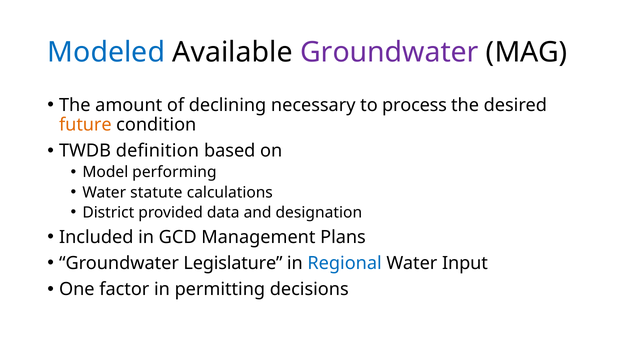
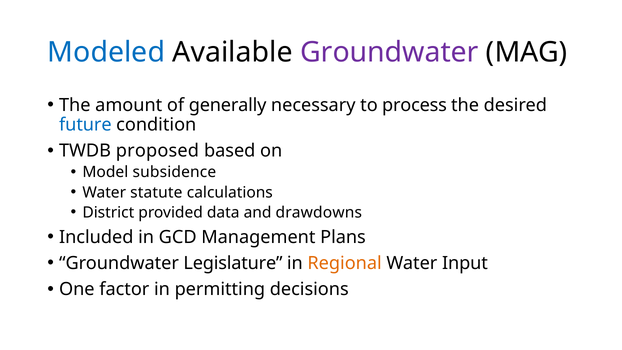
declining: declining -> generally
future colour: orange -> blue
definition: definition -> proposed
performing: performing -> subsidence
designation: designation -> drawdowns
Regional colour: blue -> orange
